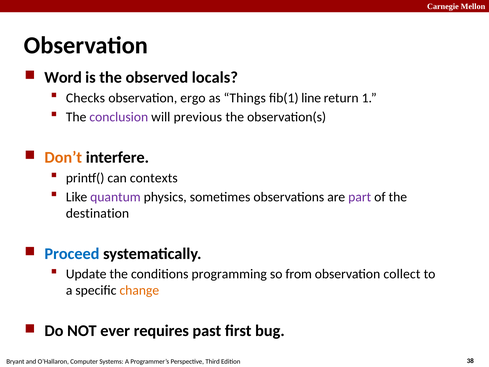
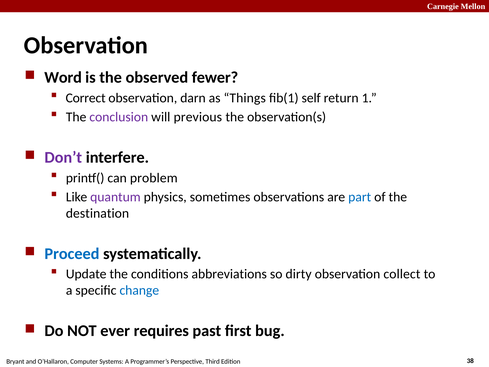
locals: locals -> fewer
Checks: Checks -> Correct
ergo: ergo -> darn
line: line -> self
Don’t colour: orange -> purple
contexts: contexts -> problem
part colour: purple -> blue
programming: programming -> abbreviations
from: from -> dirty
change colour: orange -> blue
